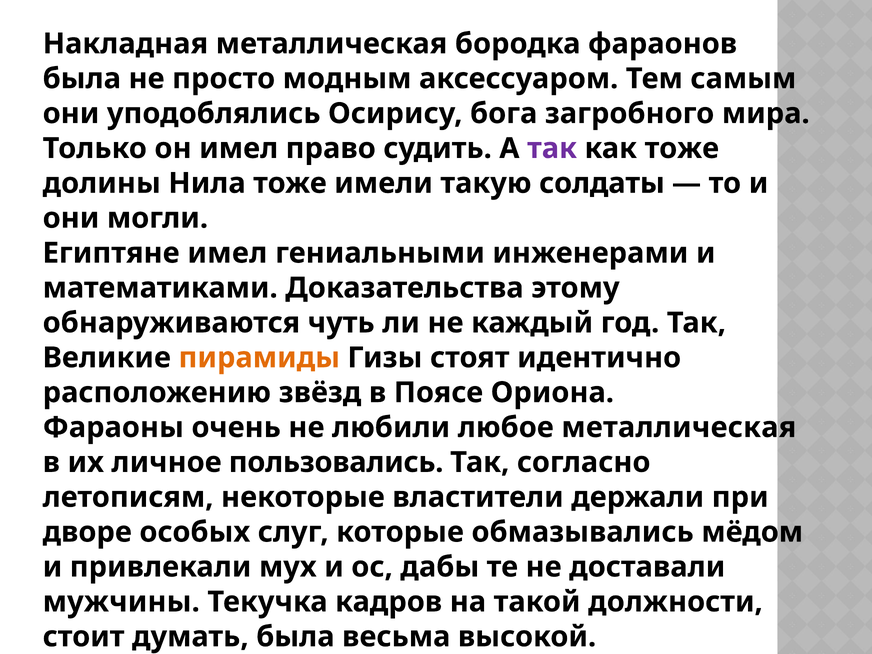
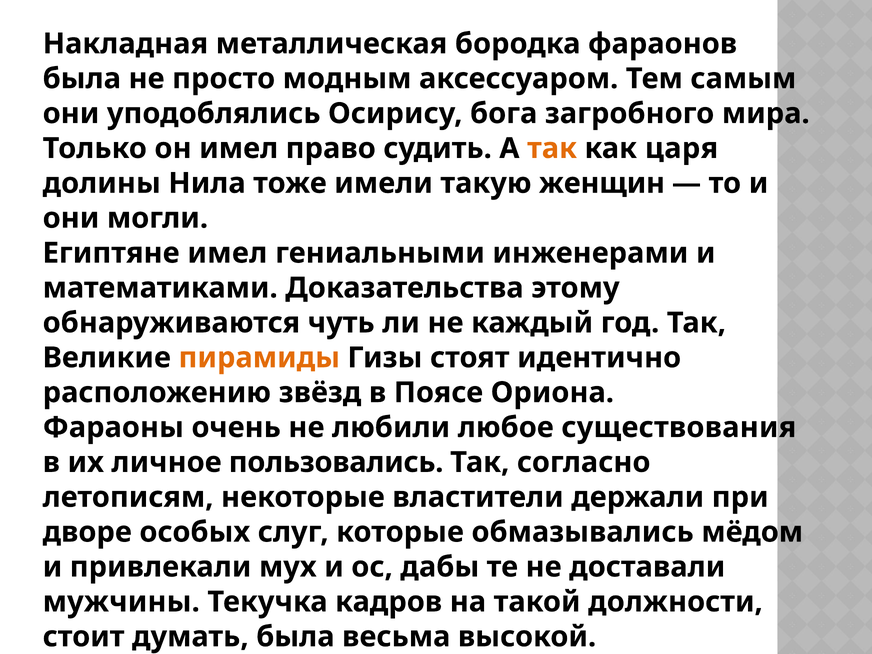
так at (552, 148) colour: purple -> orange
как тоже: тоже -> царя
солдаты: солдаты -> женщин
любое металлическая: металлическая -> существования
